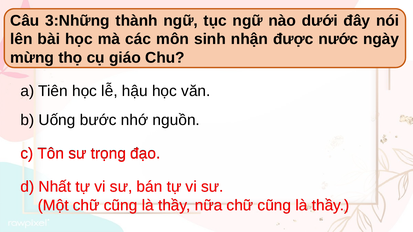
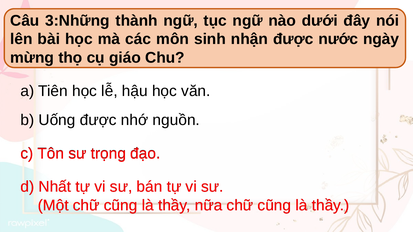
Uống bước: bước -> được
